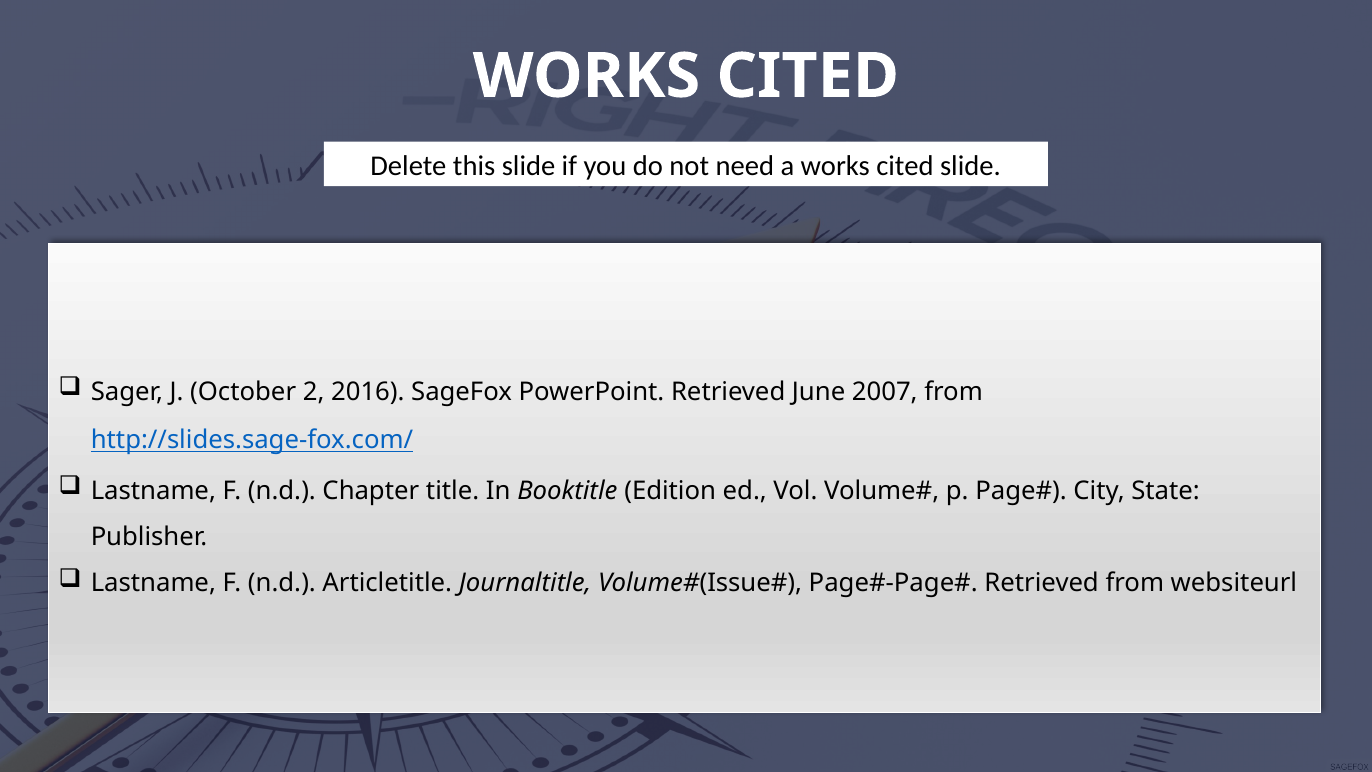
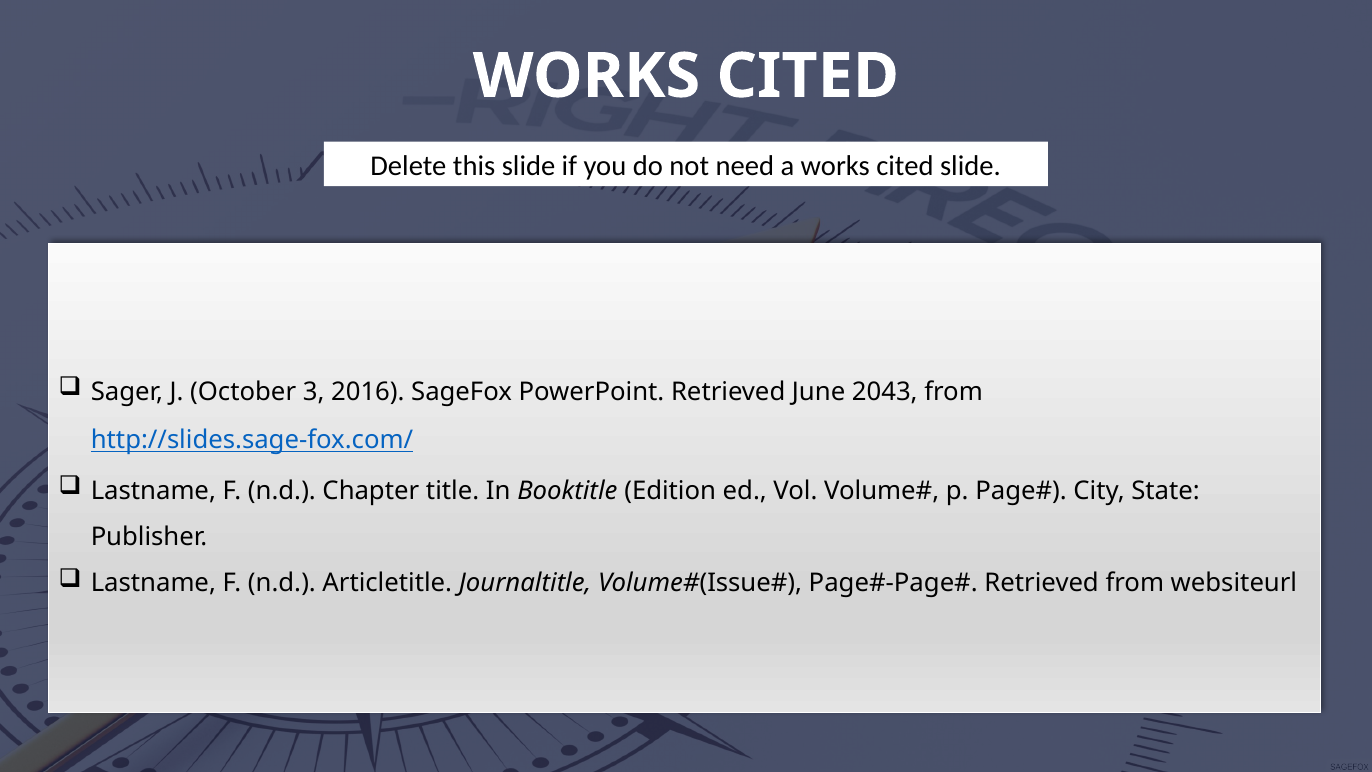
2: 2 -> 3
2007: 2007 -> 2043
